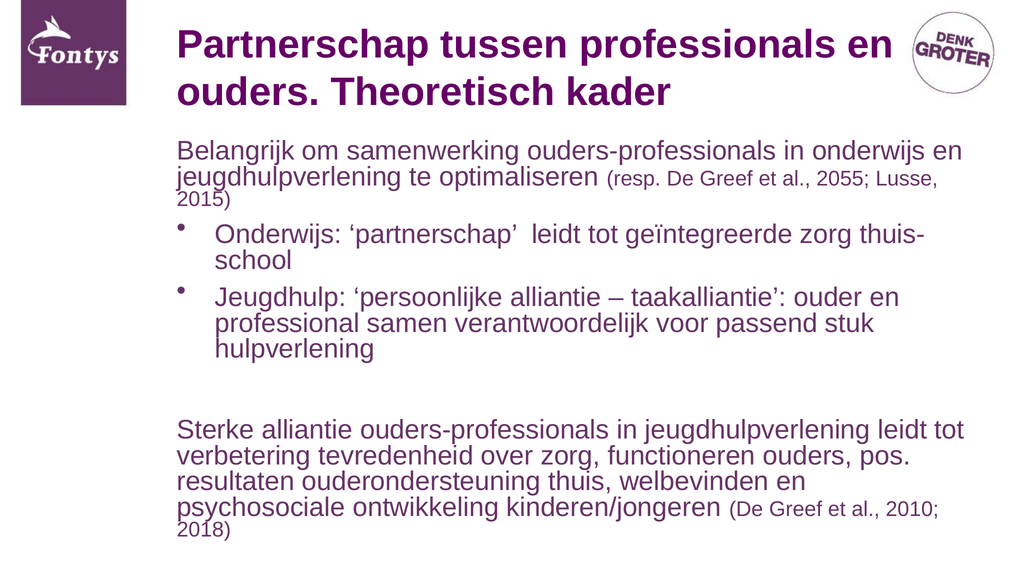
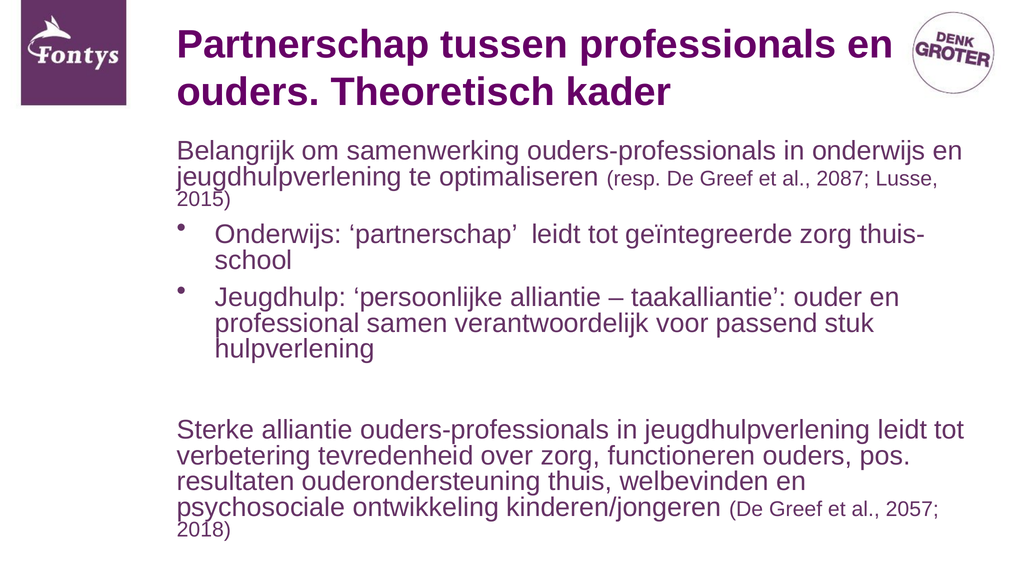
2055: 2055 -> 2087
2010: 2010 -> 2057
